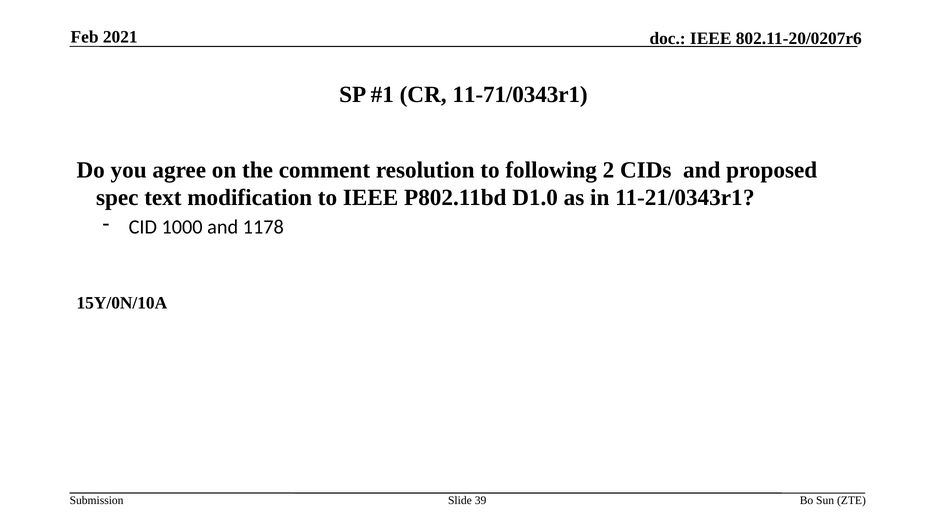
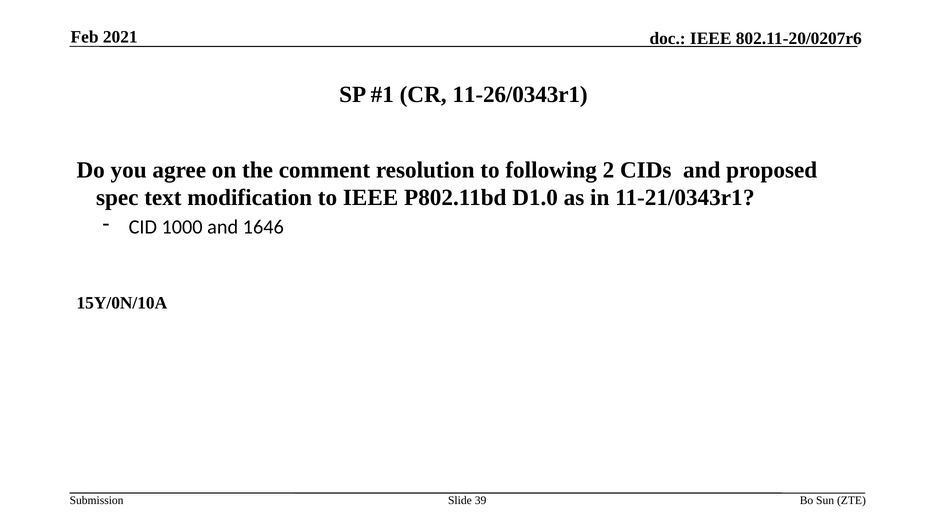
11-71/0343r1: 11-71/0343r1 -> 11-26/0343r1
1178: 1178 -> 1646
